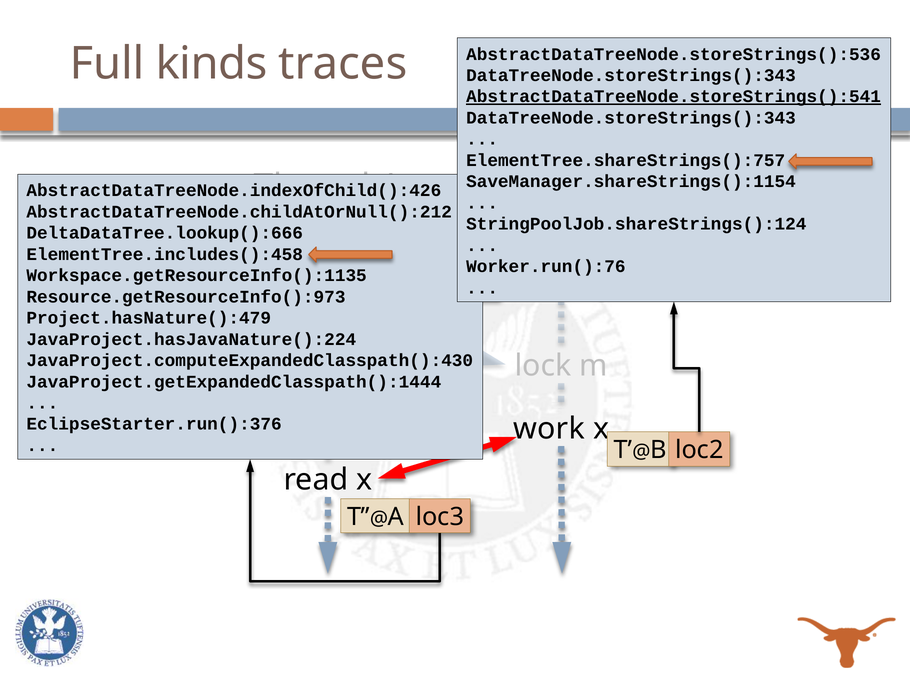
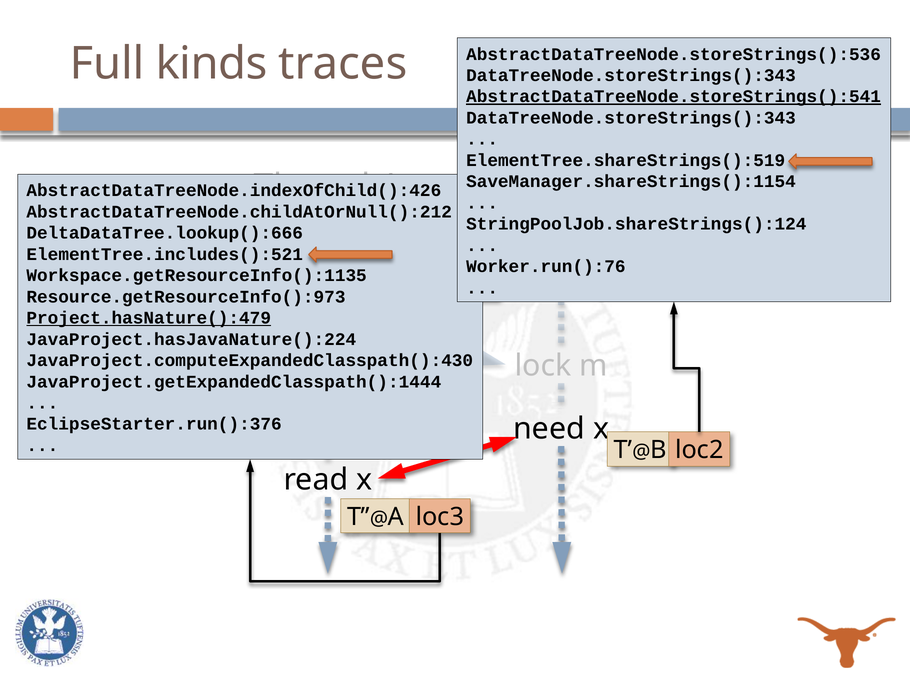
ElementTree.shareStrings():757: ElementTree.shareStrings():757 -> ElementTree.shareStrings():519
ElementTree.includes():458: ElementTree.includes():458 -> ElementTree.includes():521
Project.hasNature():479 underline: none -> present
work: work -> need
